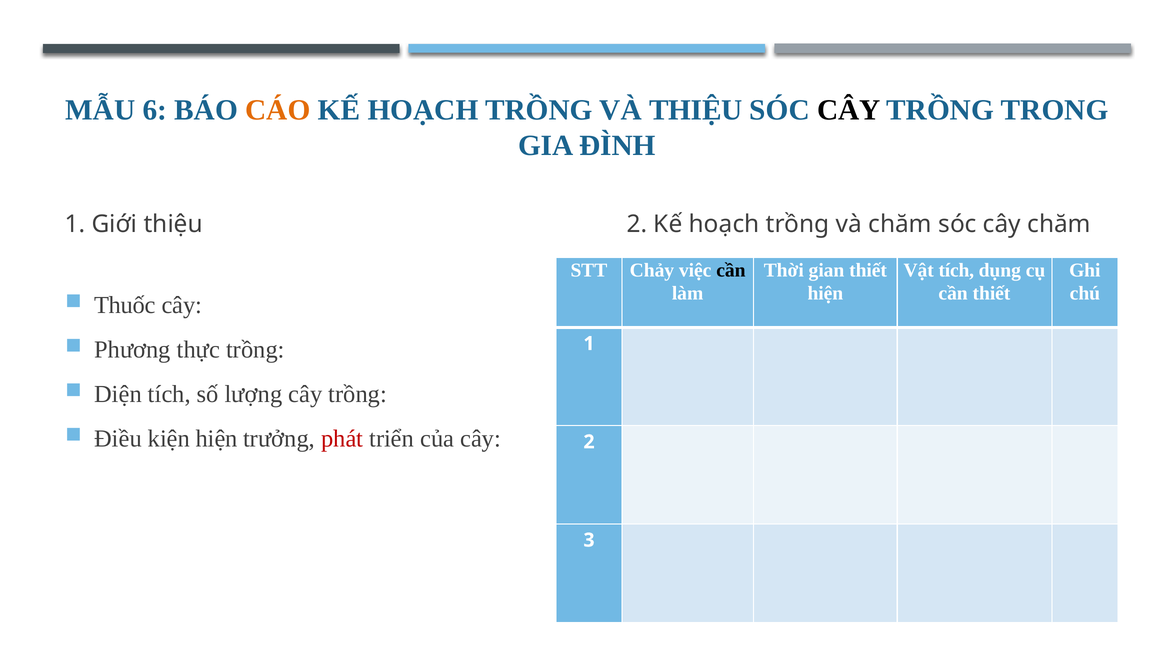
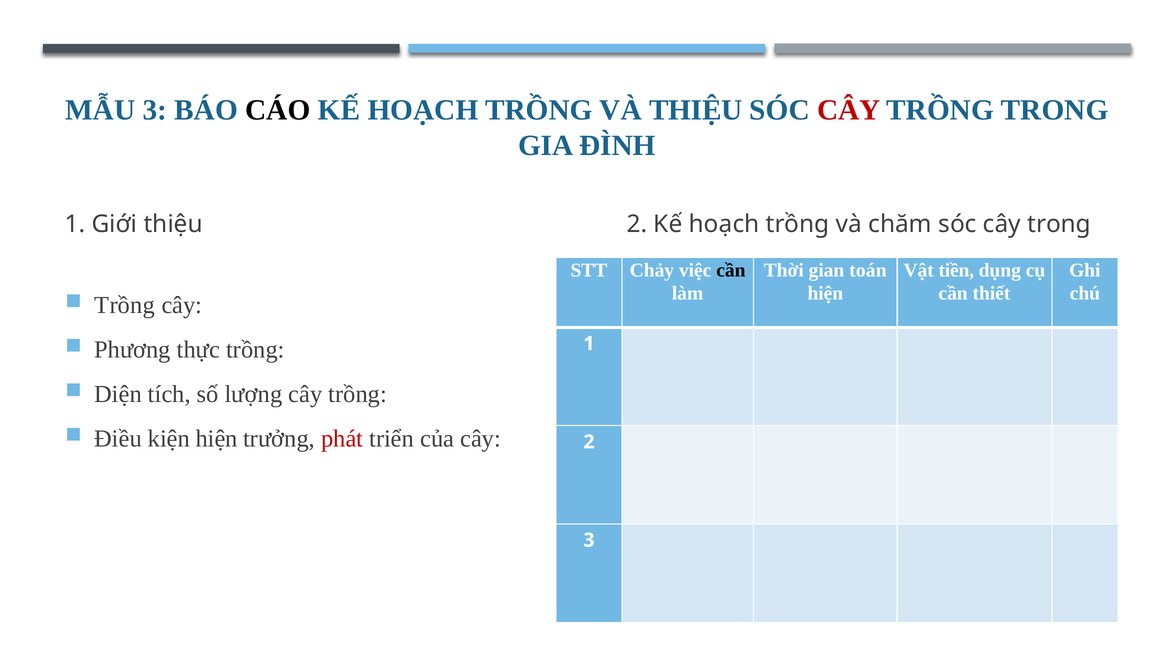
MẪU 6: 6 -> 3
CÁO colour: orange -> black
CÂY at (849, 110) colour: black -> red
cây chăm: chăm -> trong
gian thiết: thiết -> toán
Vật tích: tích -> tiền
Thuốc at (125, 306): Thuốc -> Trồng
